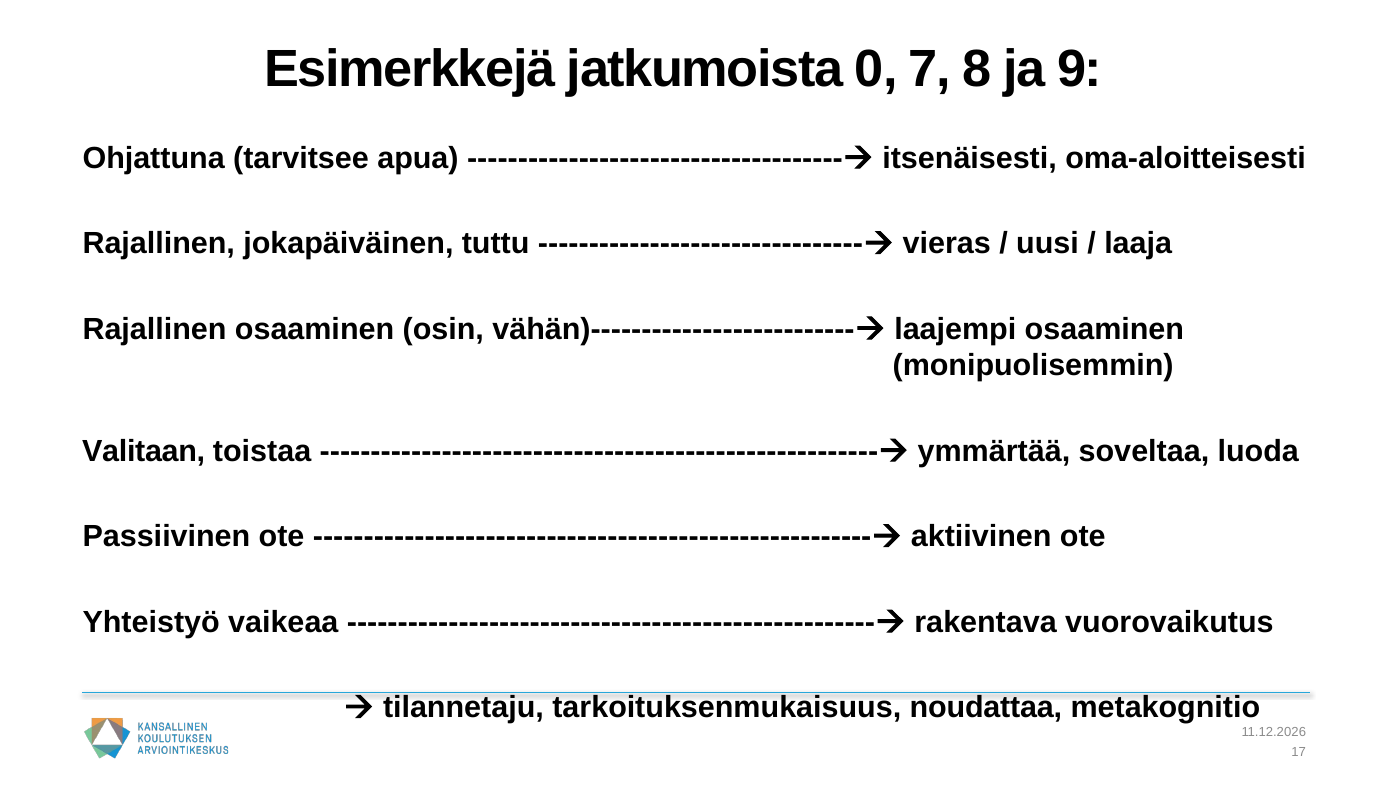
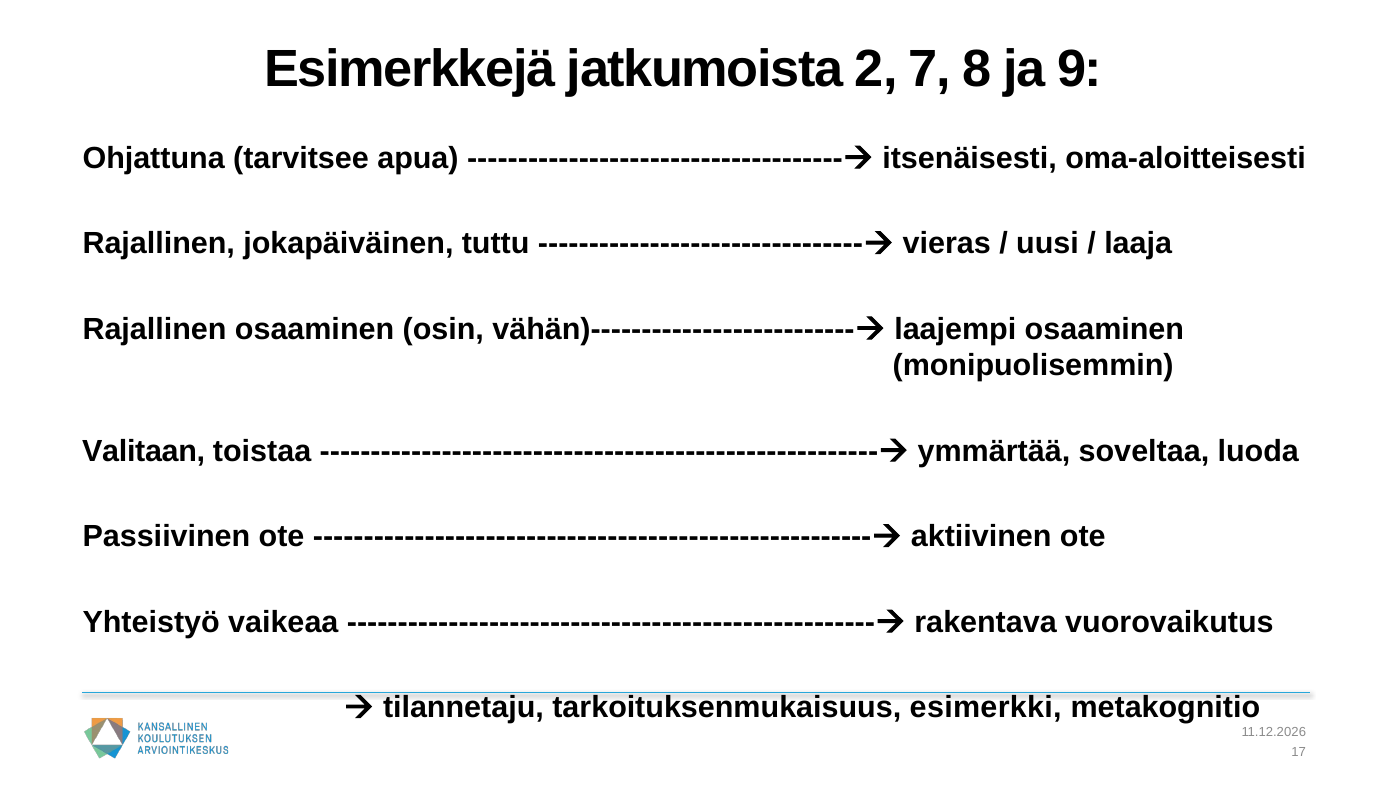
0: 0 -> 2
noudattaa: noudattaa -> esimerkki
